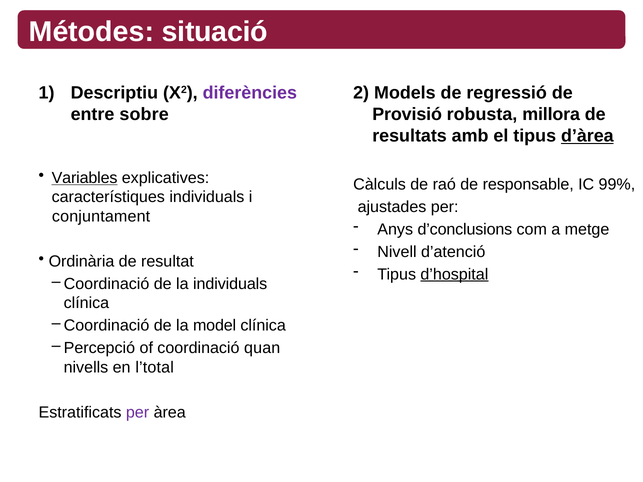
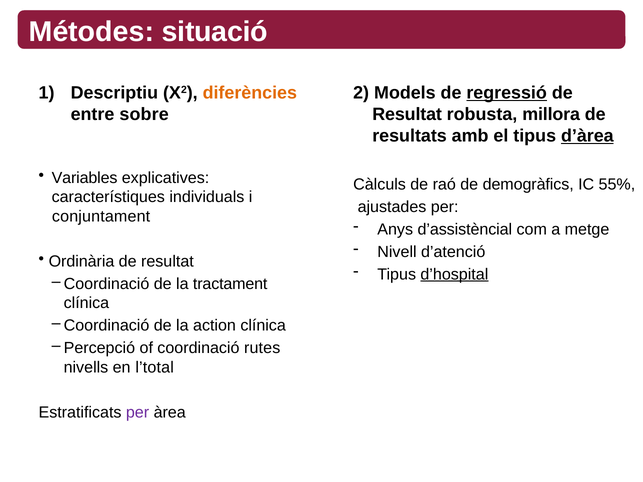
regressió underline: none -> present
diferències colour: purple -> orange
Provisió at (407, 114): Provisió -> Resultat
Variables underline: present -> none
responsable: responsable -> demogràfics
99%: 99% -> 55%
d’conclusions: d’conclusions -> d’assistèncial
la individuals: individuals -> tractament
model: model -> action
quan: quan -> rutes
